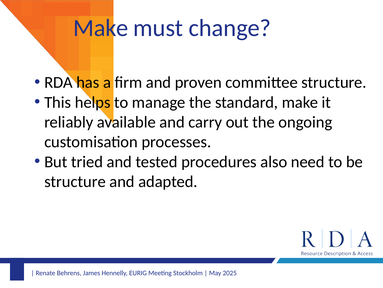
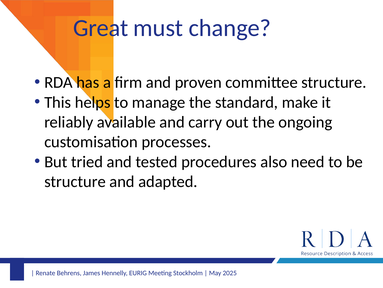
Make at (101, 28): Make -> Great
